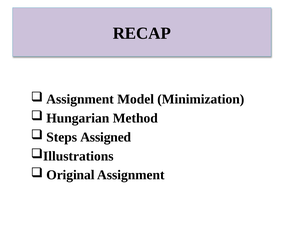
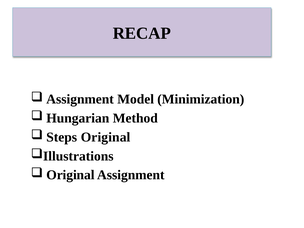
Steps Assigned: Assigned -> Original
